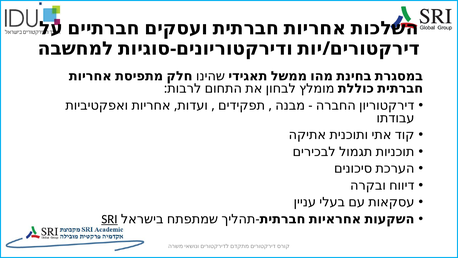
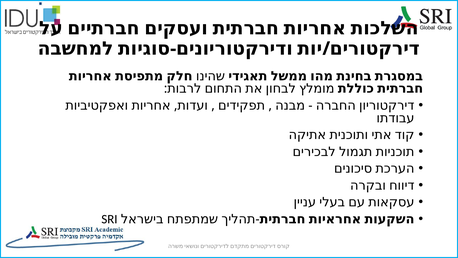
SRI underline: present -> none
